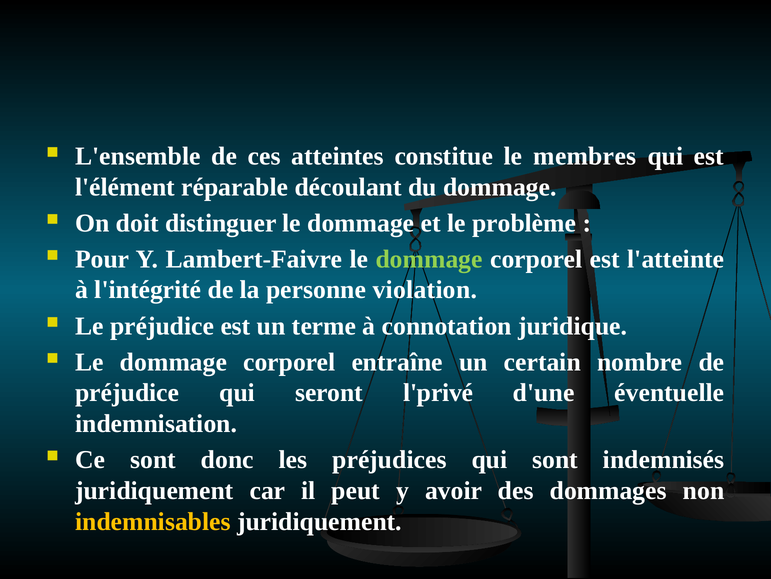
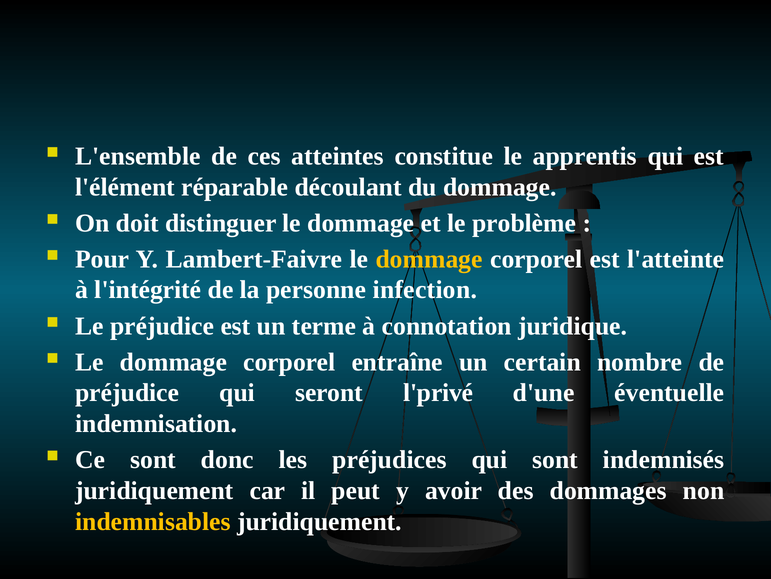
membres: membres -> apprentis
dommage at (429, 259) colour: light green -> yellow
violation: violation -> infection
